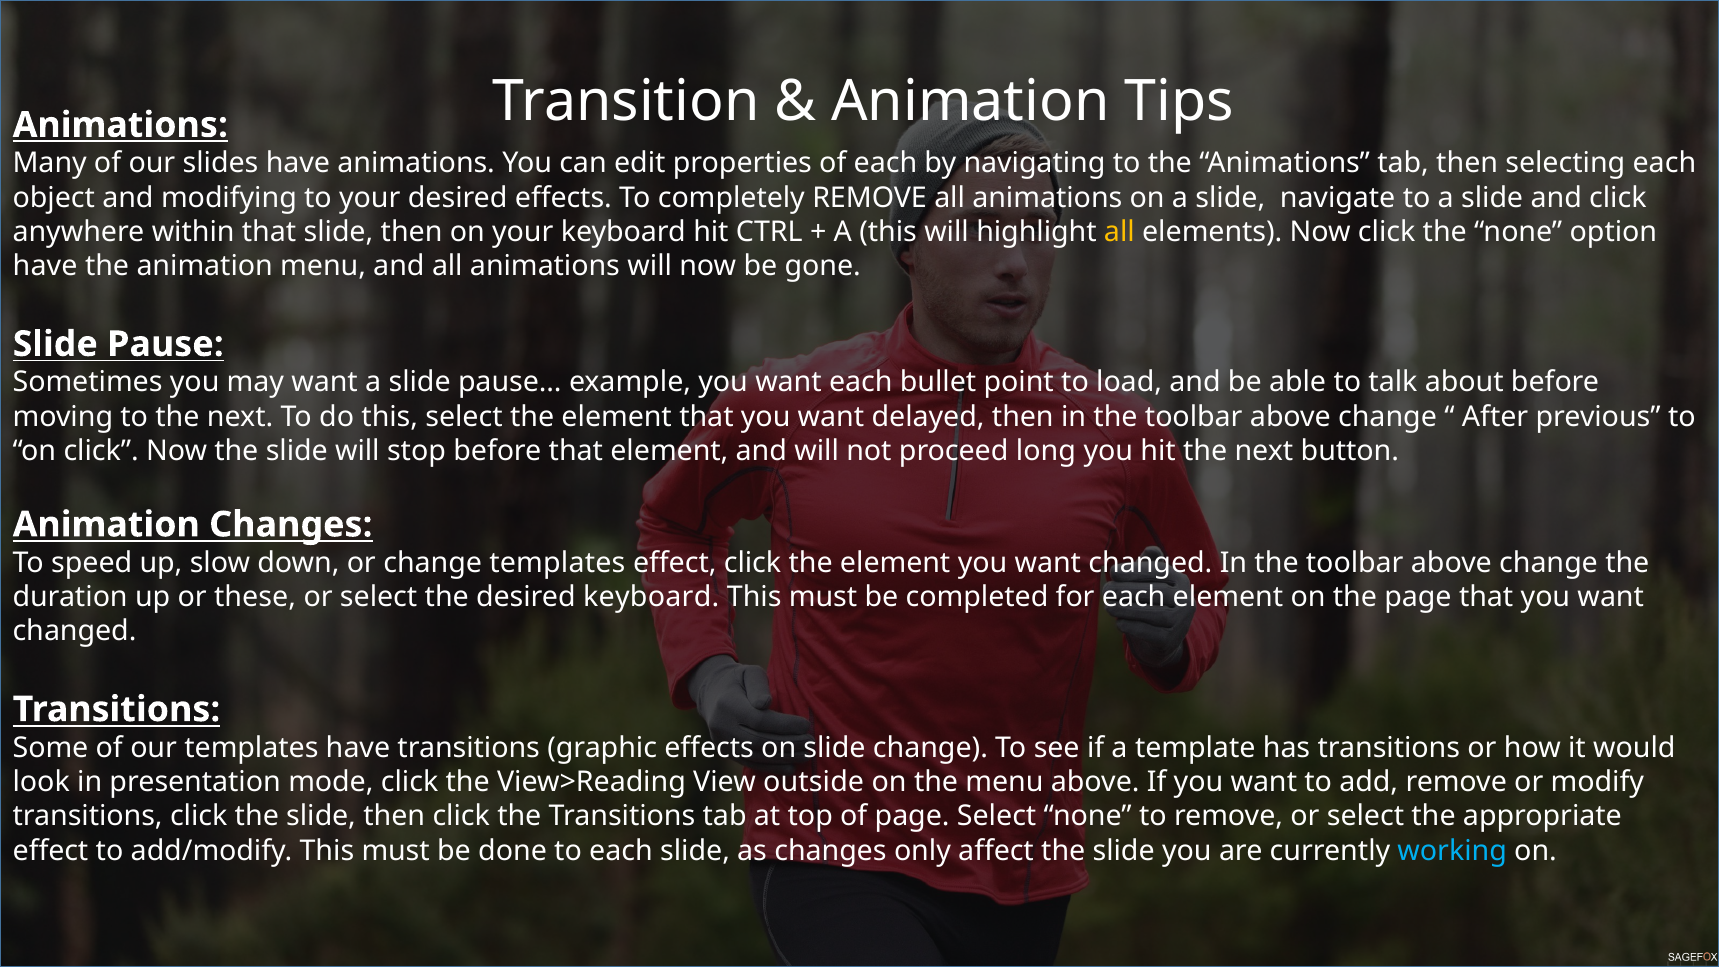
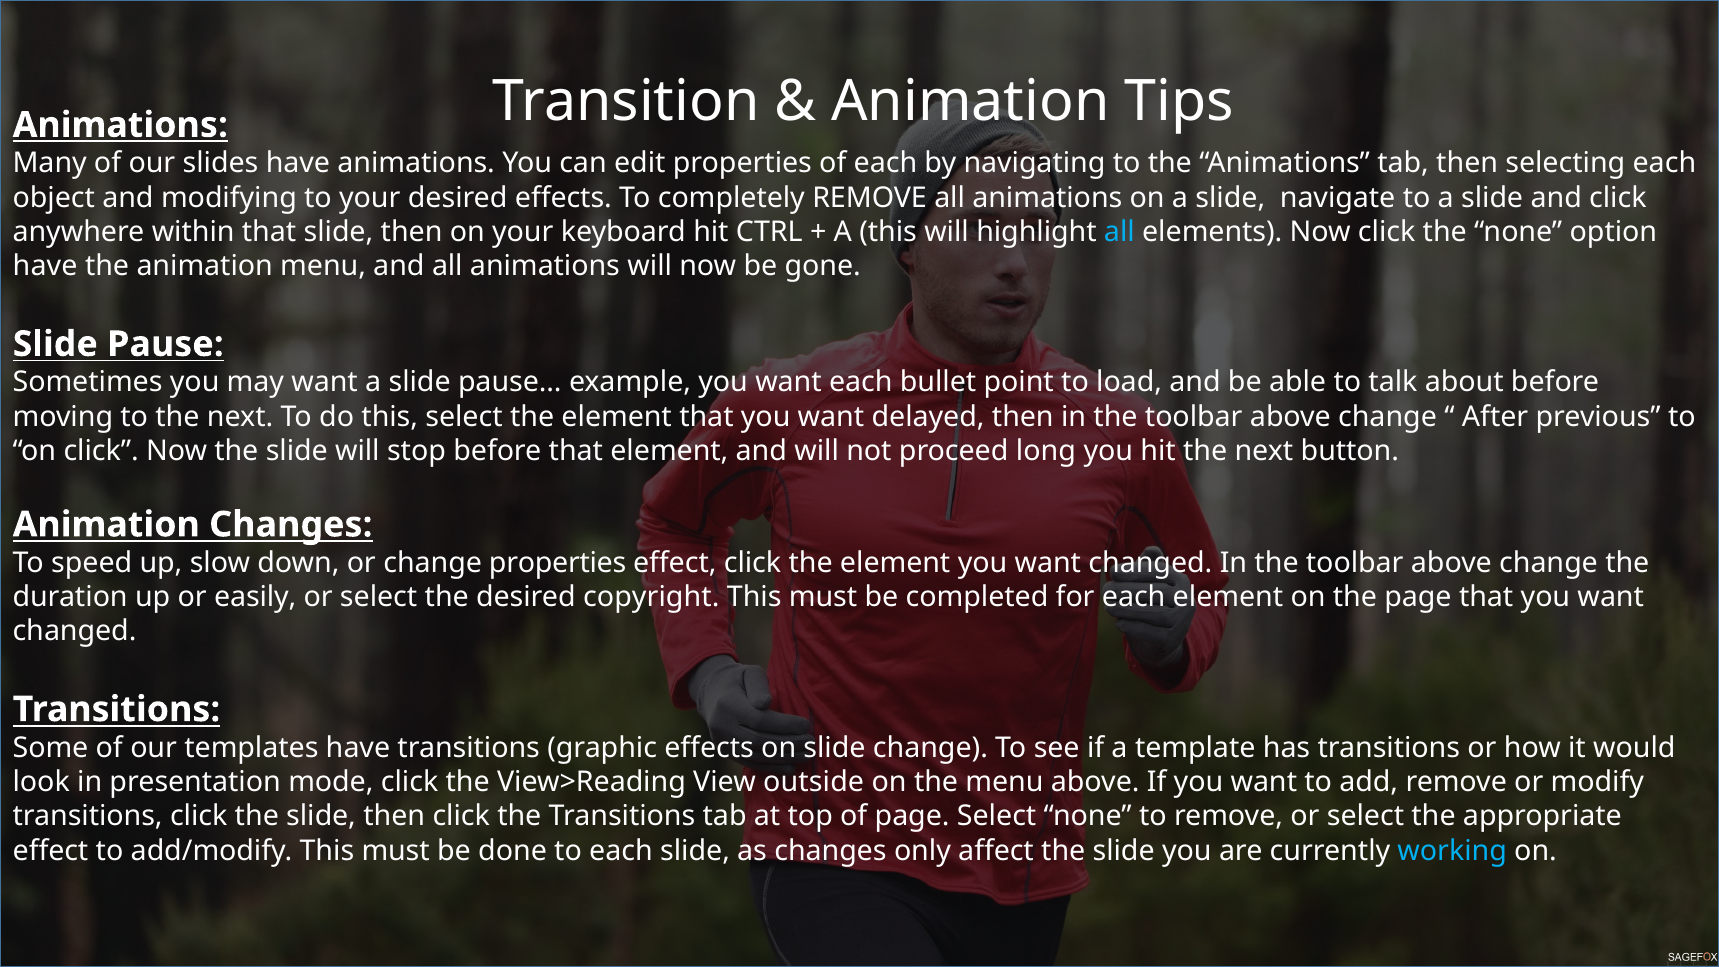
all at (1119, 232) colour: yellow -> light blue
change templates: templates -> properties
these: these -> easily
desired keyboard: keyboard -> copyright
